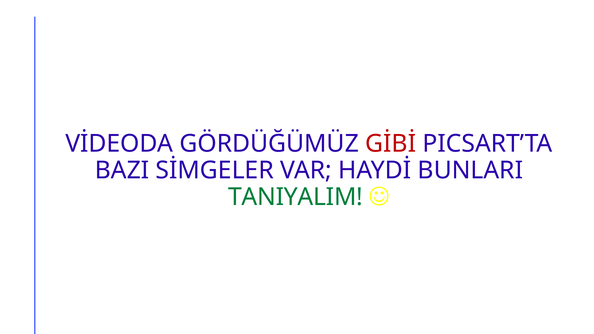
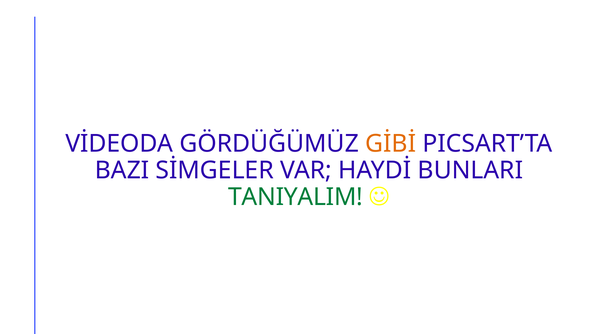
GİBİ colour: red -> orange
